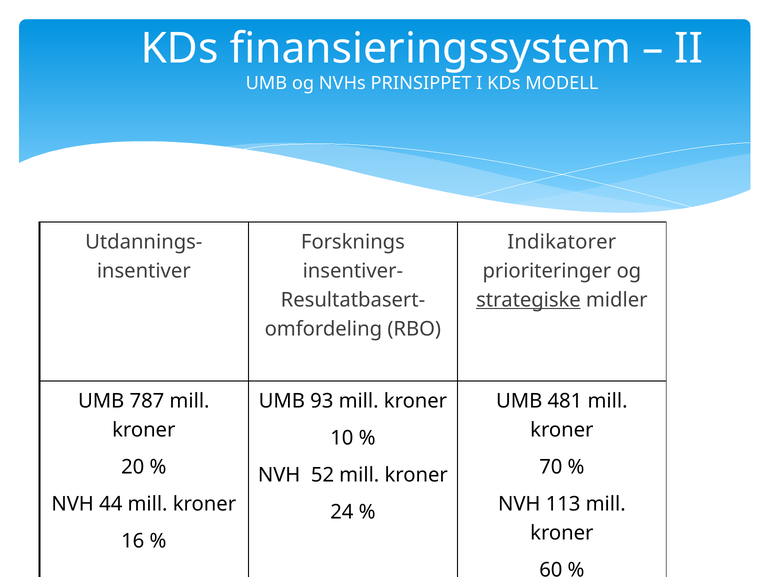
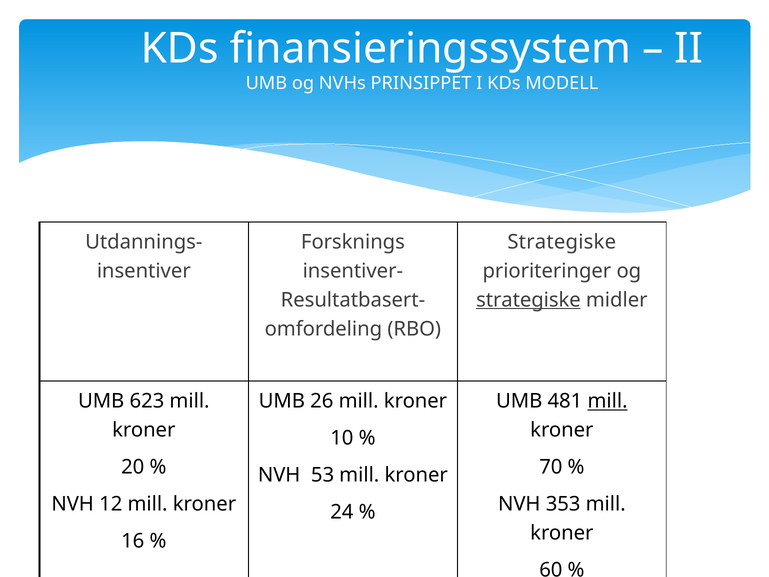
Indikatorer at (562, 242): Indikatorer -> Strategiske
787: 787 -> 623
93: 93 -> 26
mill at (608, 401) underline: none -> present
52: 52 -> 53
44: 44 -> 12
113: 113 -> 353
